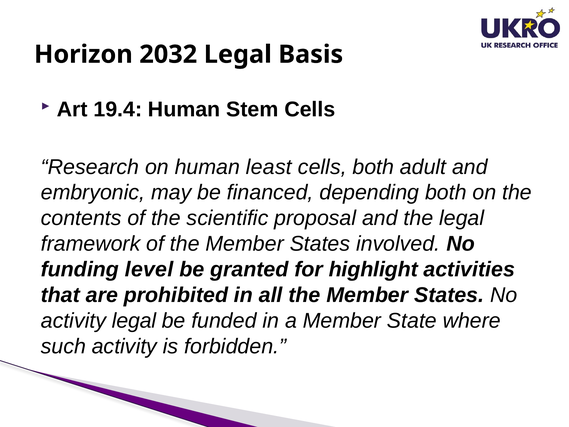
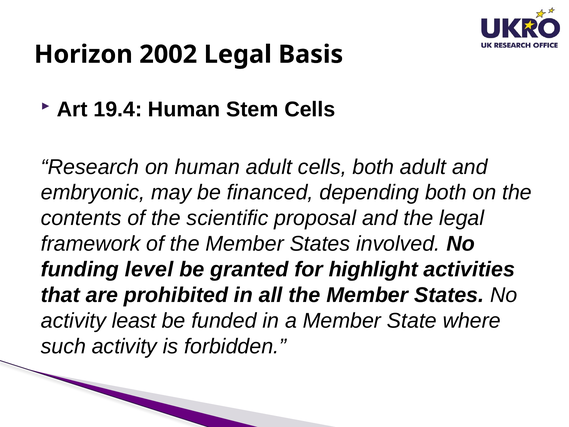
2032: 2032 -> 2002
human least: least -> adult
activity legal: legal -> least
